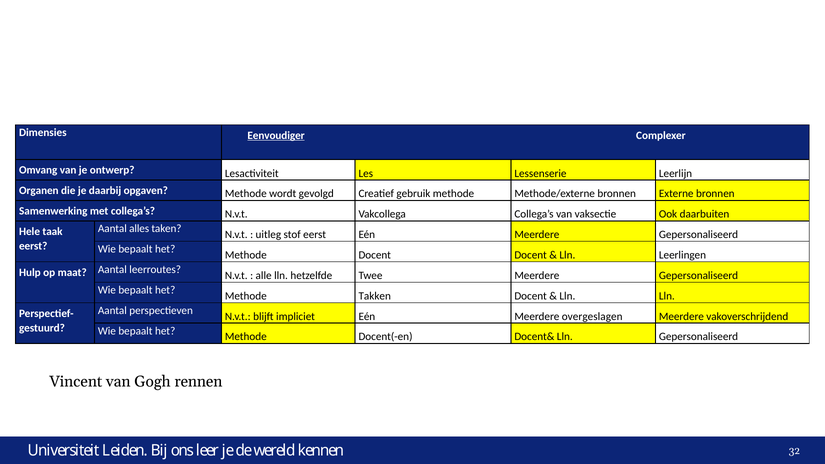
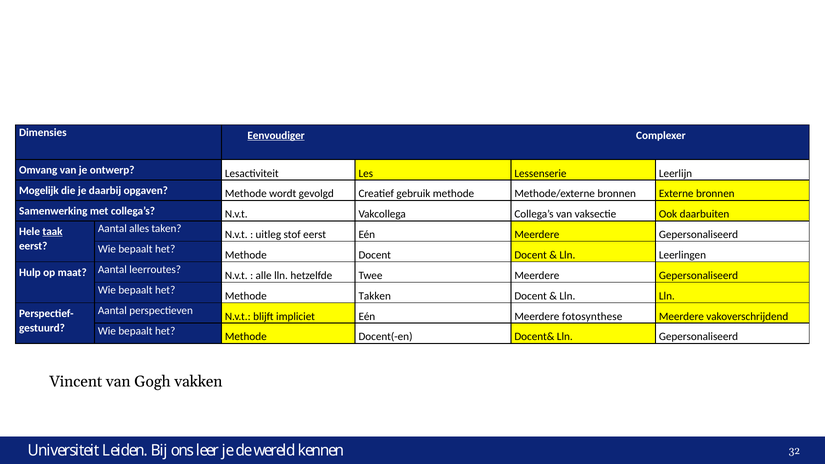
Organen: Organen -> Mogelijk
taak underline: none -> present
overgeslagen: overgeslagen -> fotosynthese
rennen: rennen -> vakken
